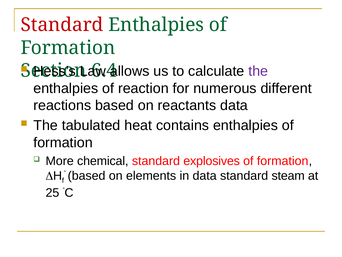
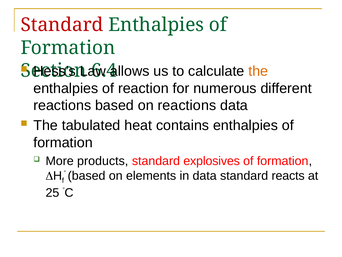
the at (258, 71) colour: purple -> orange
on reactants: reactants -> reactions
chemical: chemical -> products
steam: steam -> reacts
